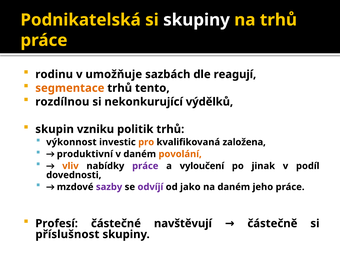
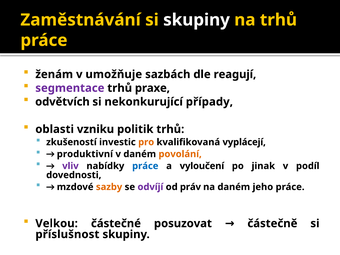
Podnikatelská: Podnikatelská -> Zaměstnávání
rodinu: rodinu -> ženám
segmentace colour: orange -> purple
tento: tento -> praxe
rozdílnou: rozdílnou -> odvětvích
výdělků: výdělků -> případy
skupin: skupin -> oblasti
výkonnost: výkonnost -> zkušeností
založena: založena -> vyplácejí
vliv colour: orange -> purple
práce at (145, 166) colour: purple -> blue
sazby colour: purple -> orange
jako: jako -> práv
Profesí: Profesí -> Velkou
navštěvují: navštěvují -> posuzovat
